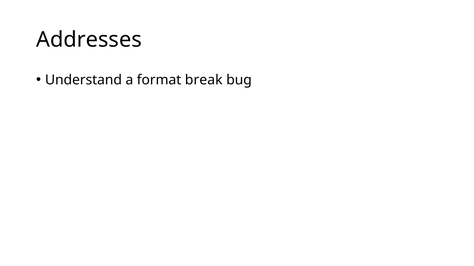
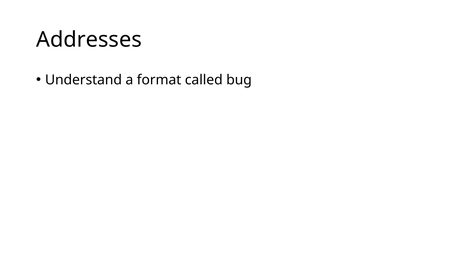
break: break -> called
